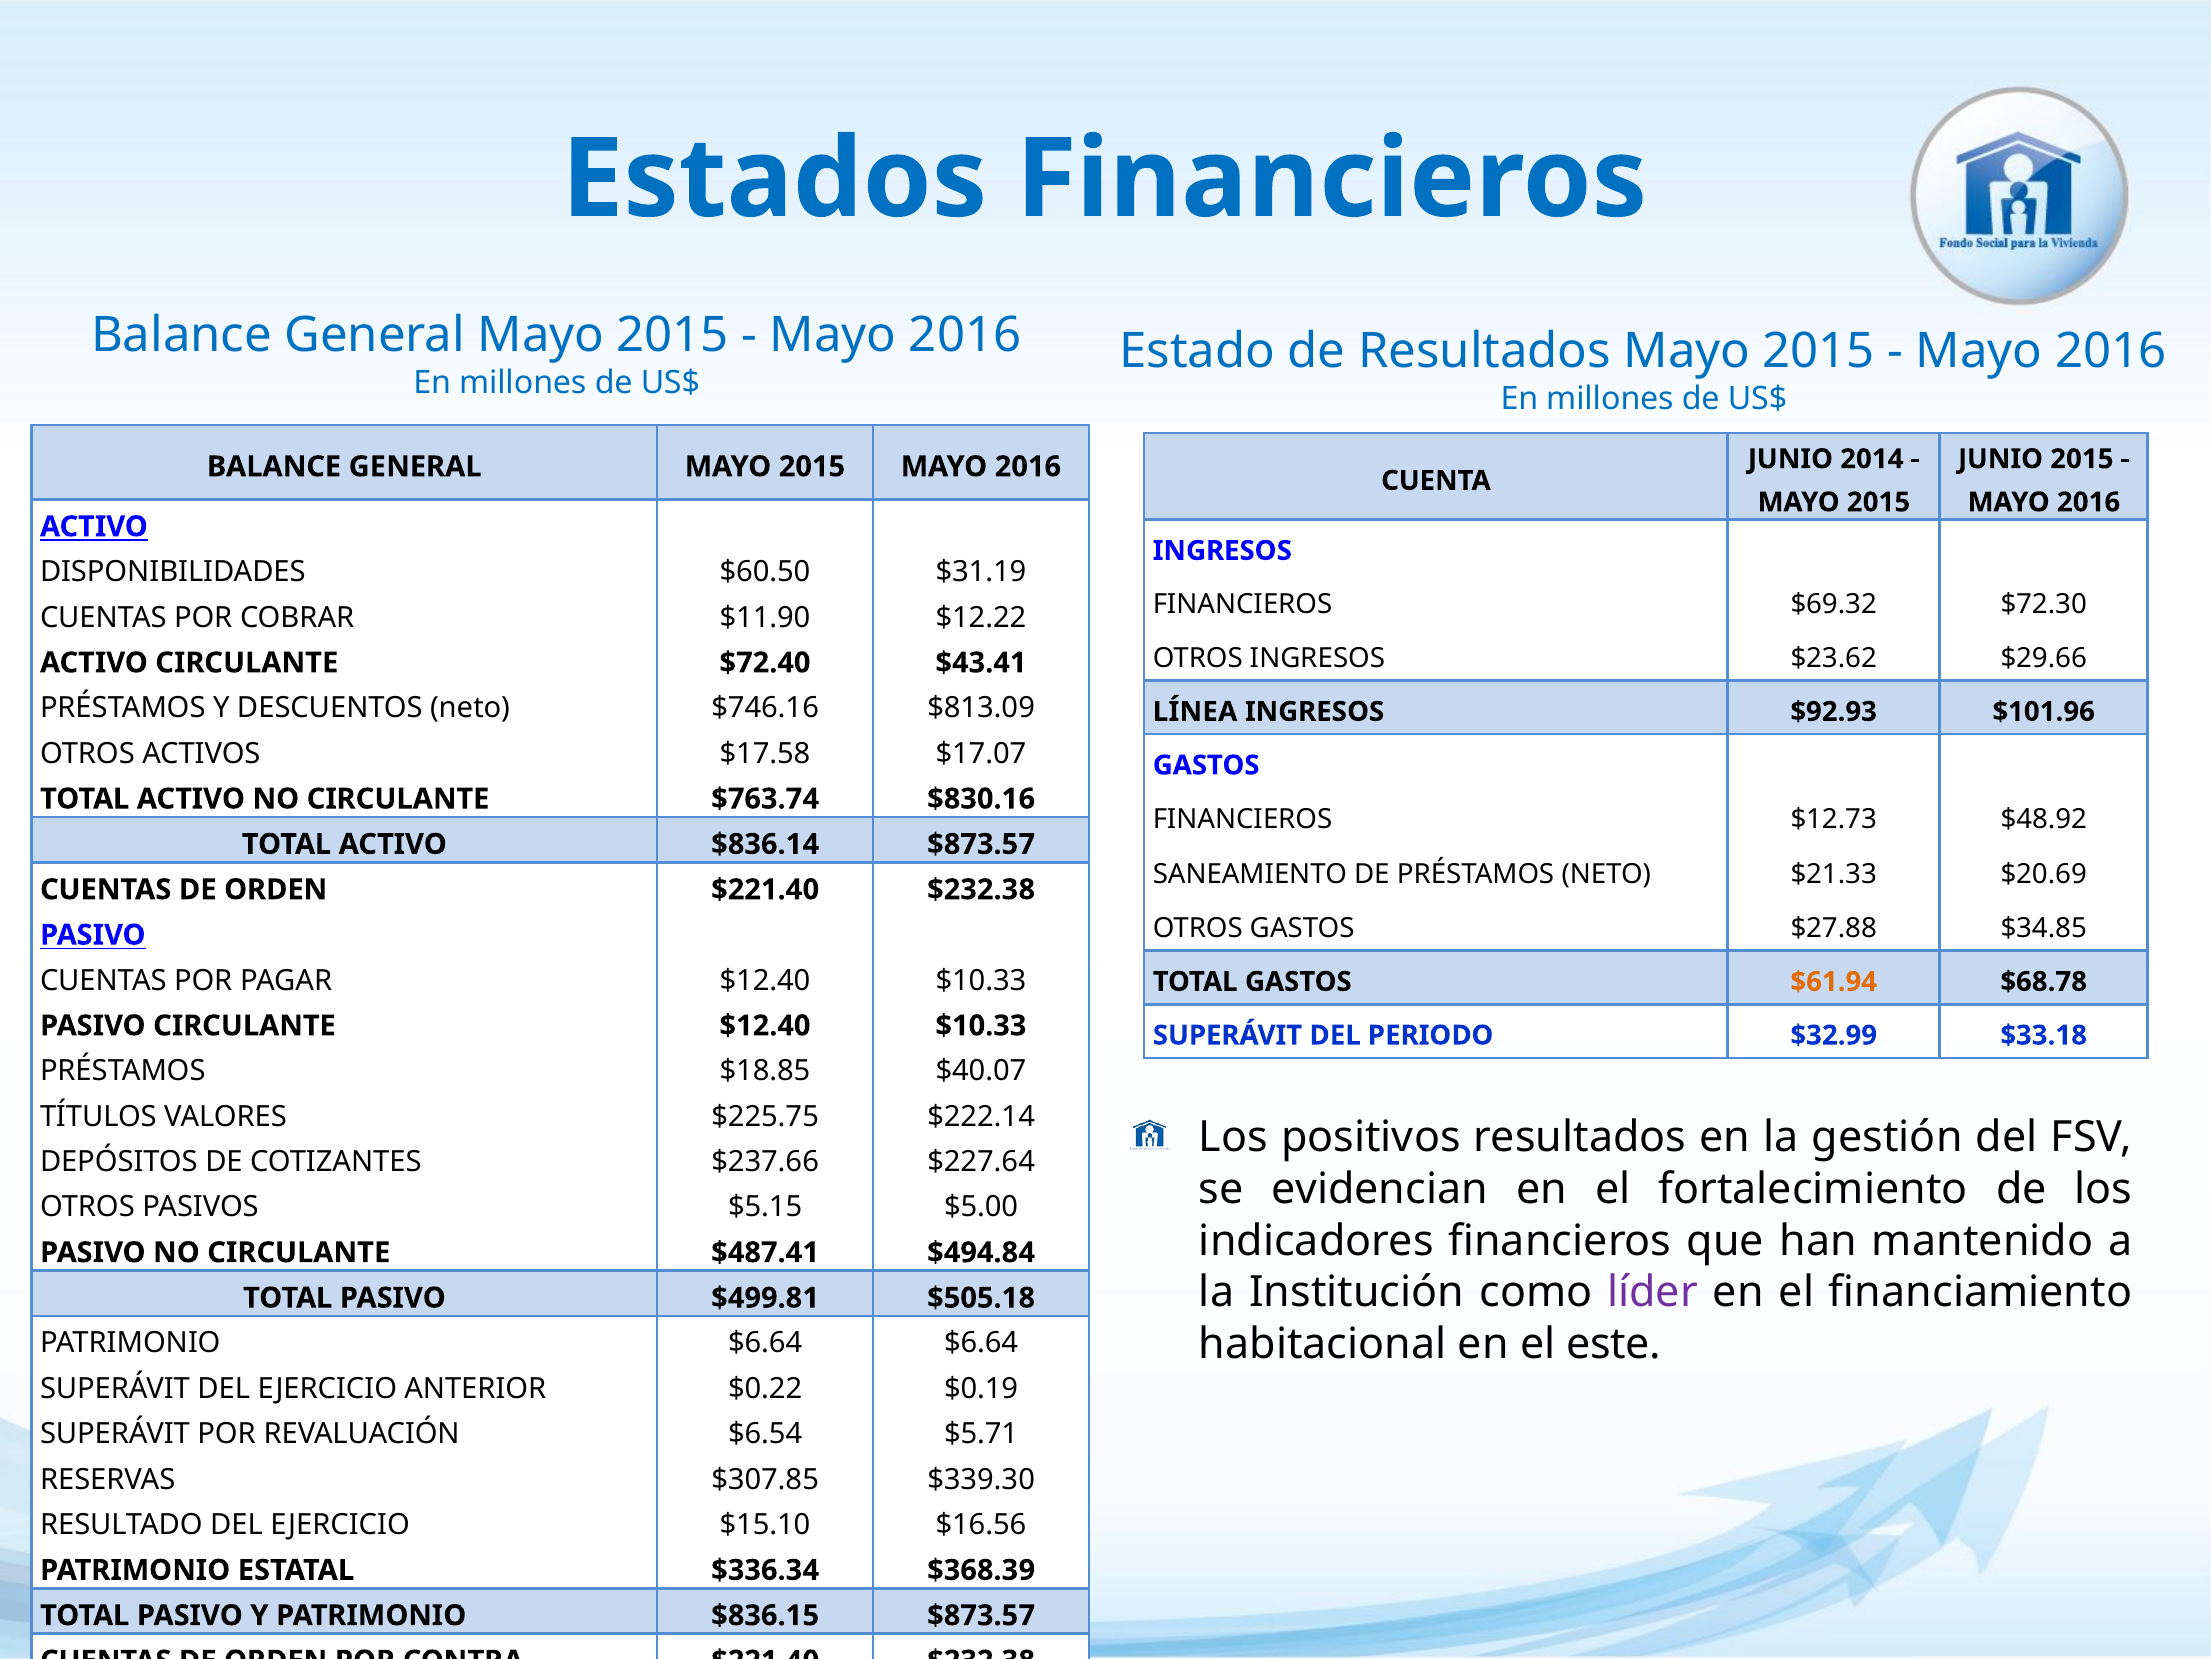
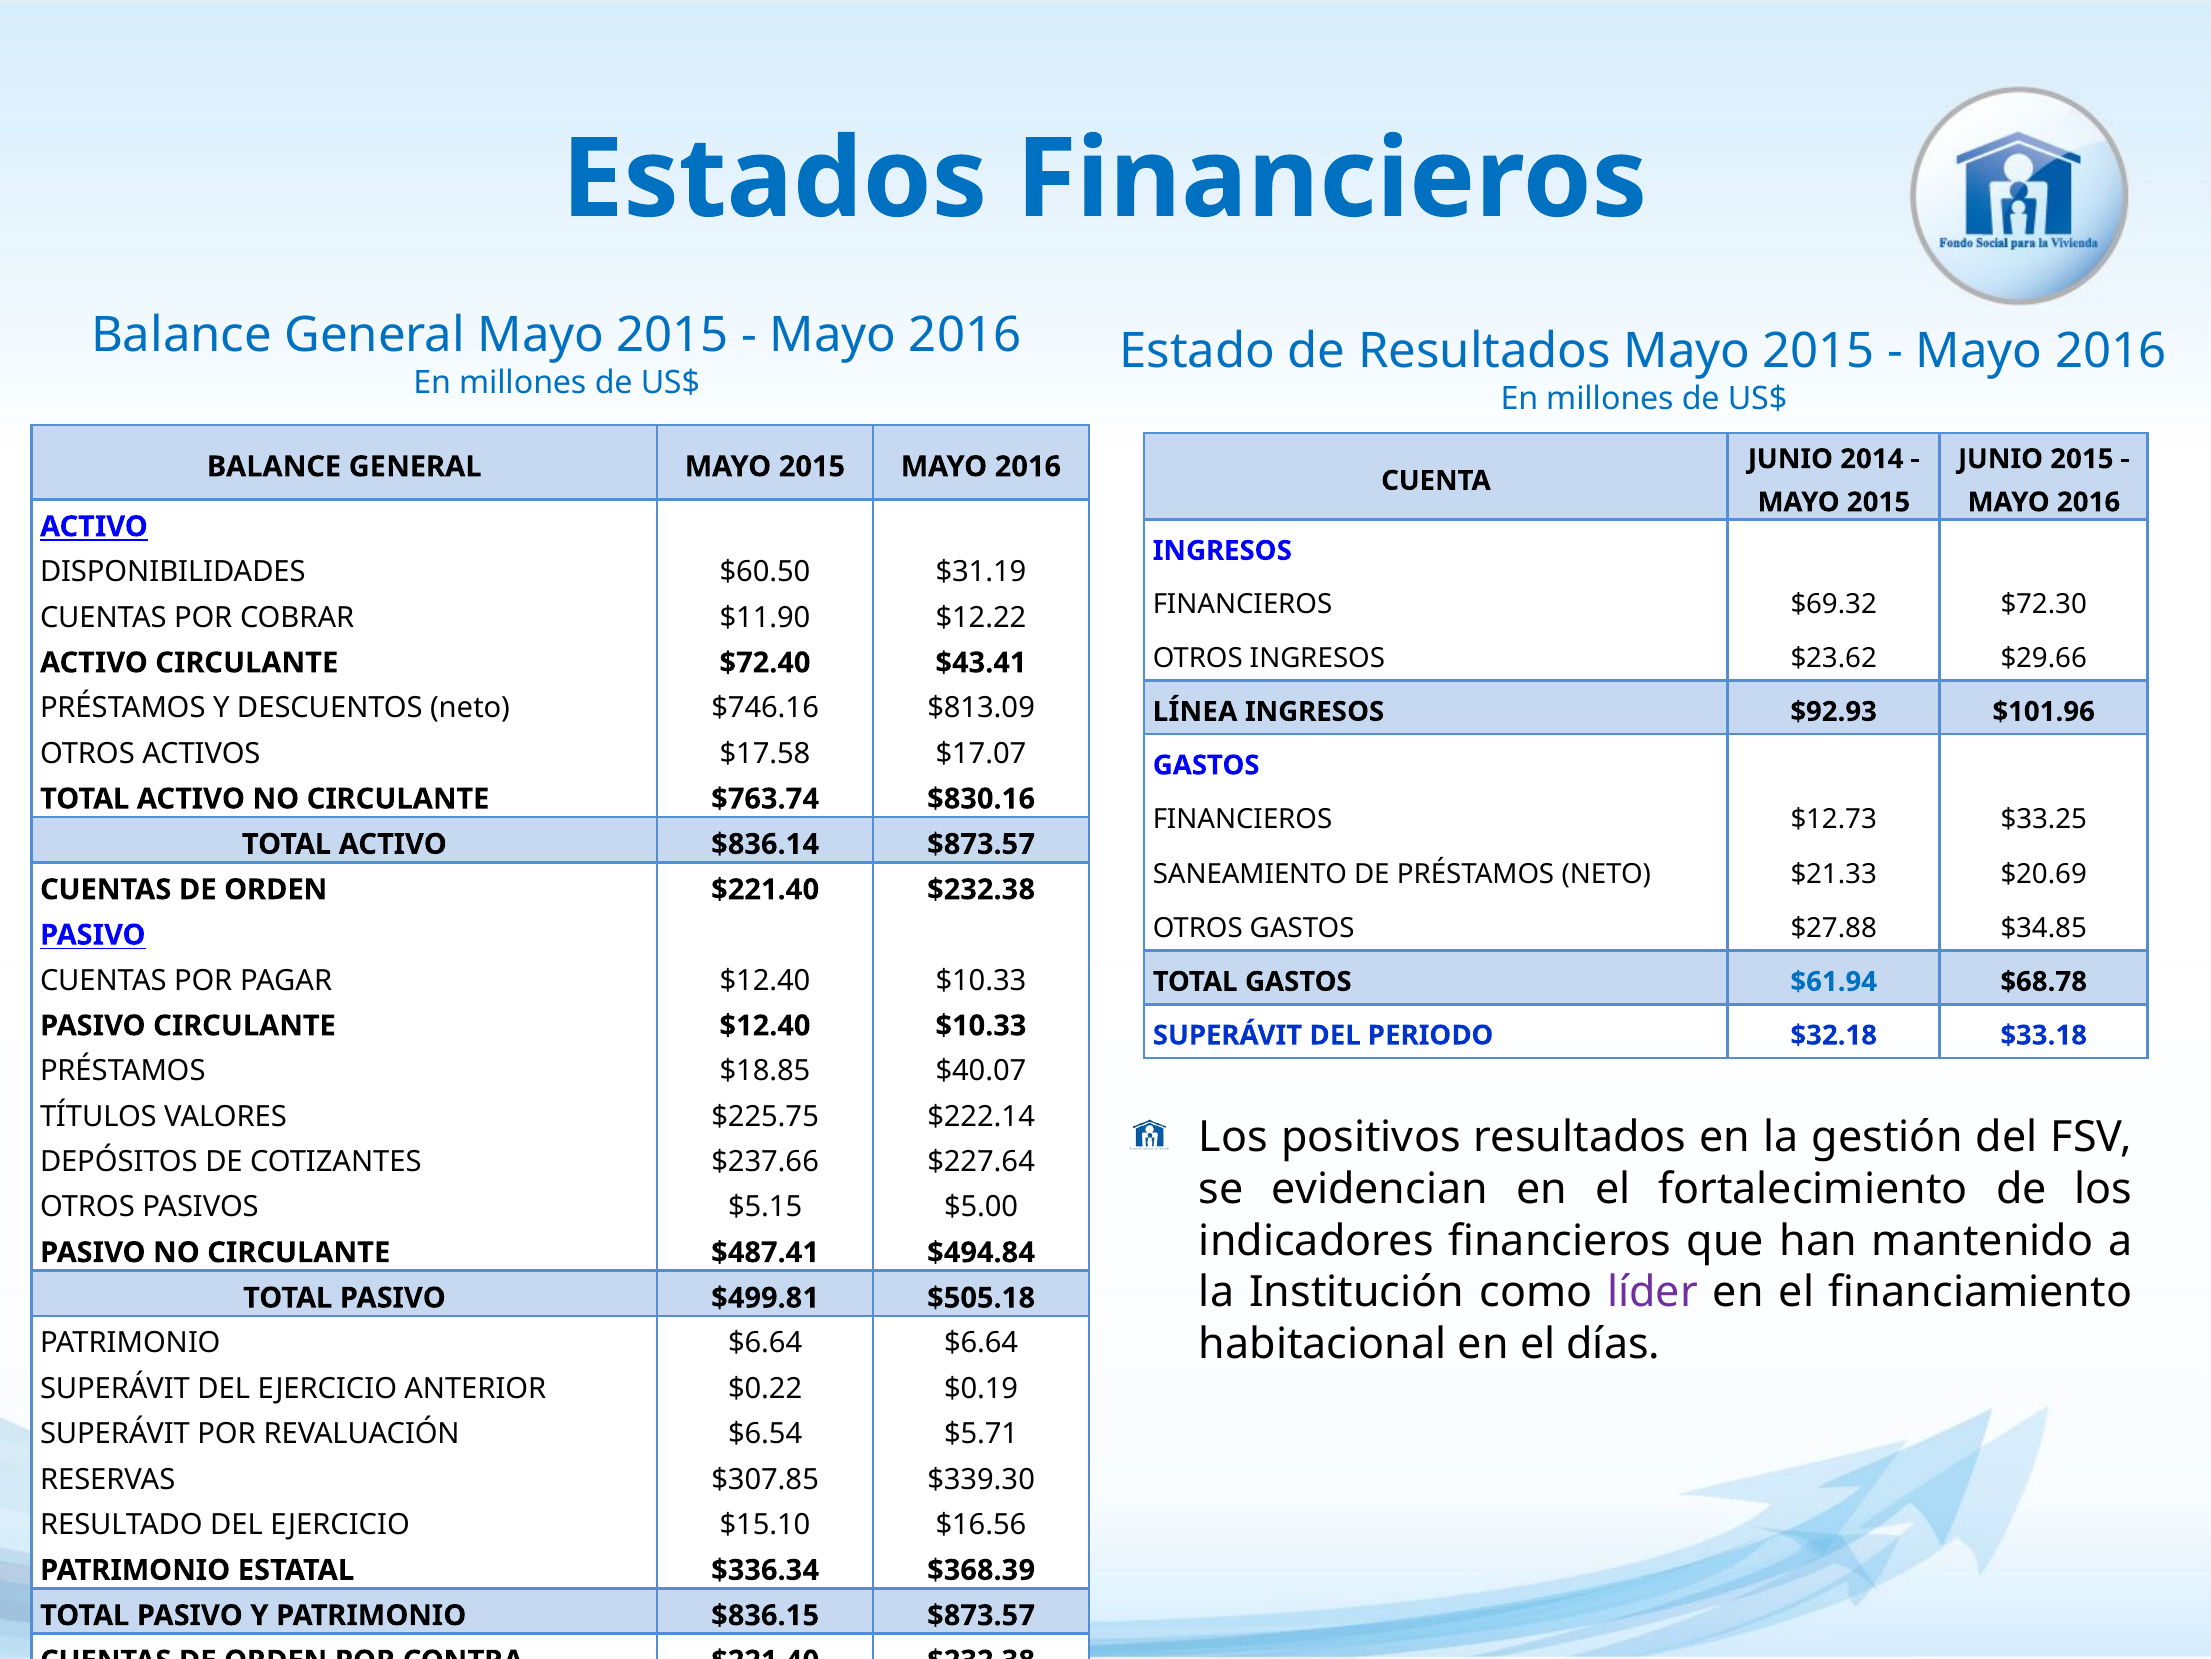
$48.92: $48.92 -> $33.25
$61.94 colour: orange -> blue
$32.99: $32.99 -> $32.18
este: este -> días
